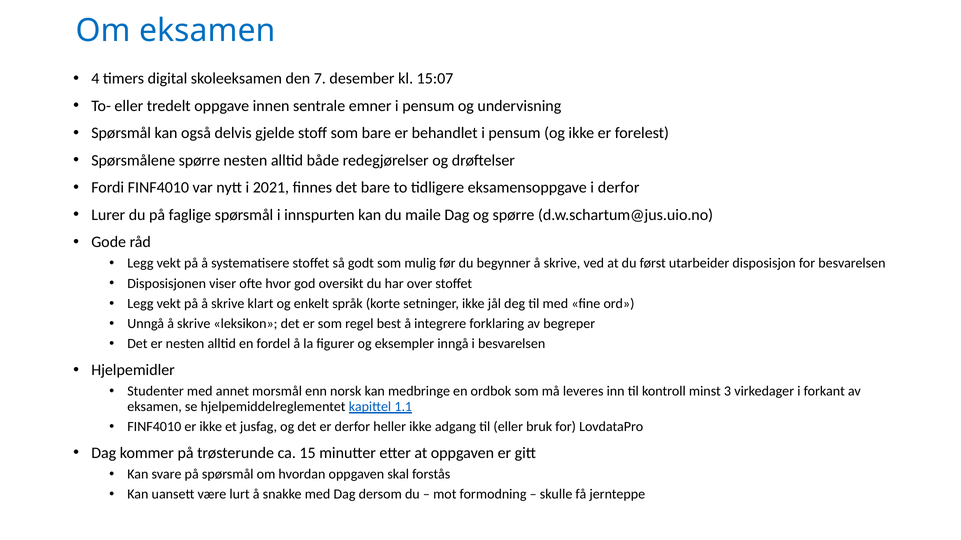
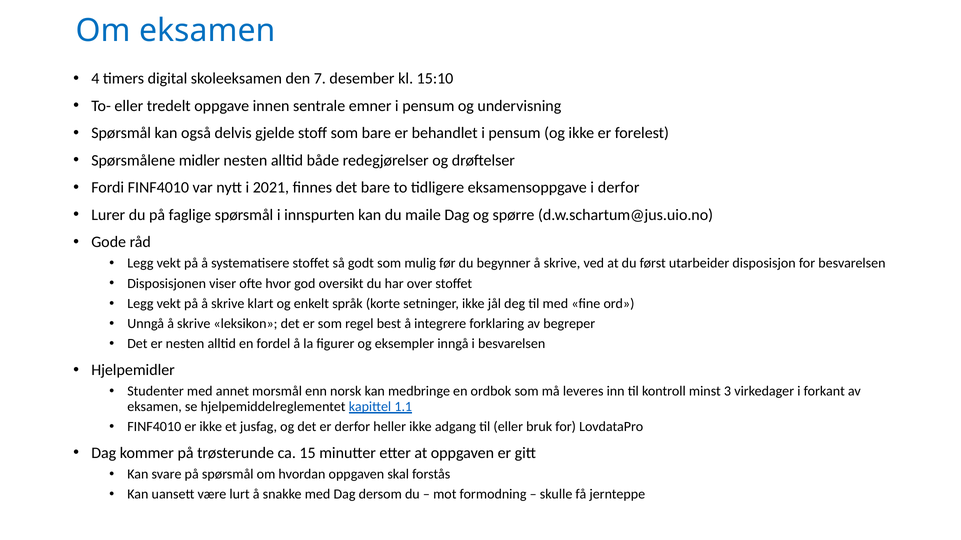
15:07: 15:07 -> 15:10
Spørsmålene spørre: spørre -> midler
